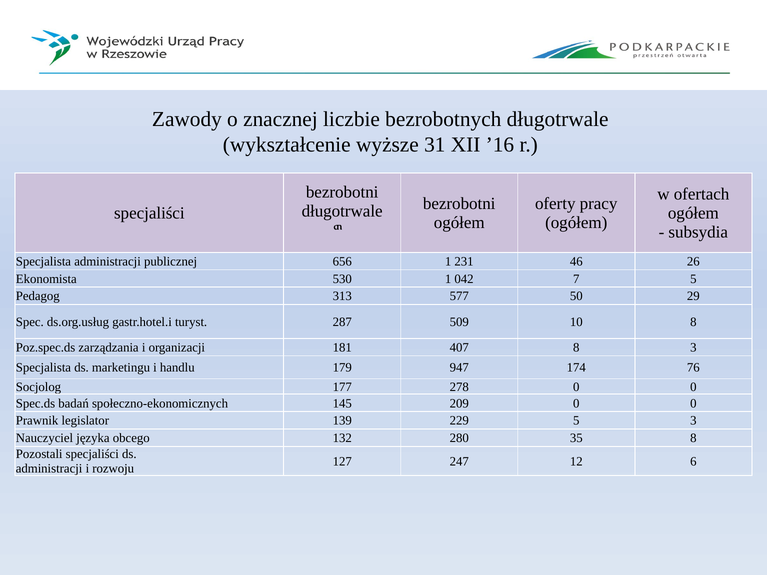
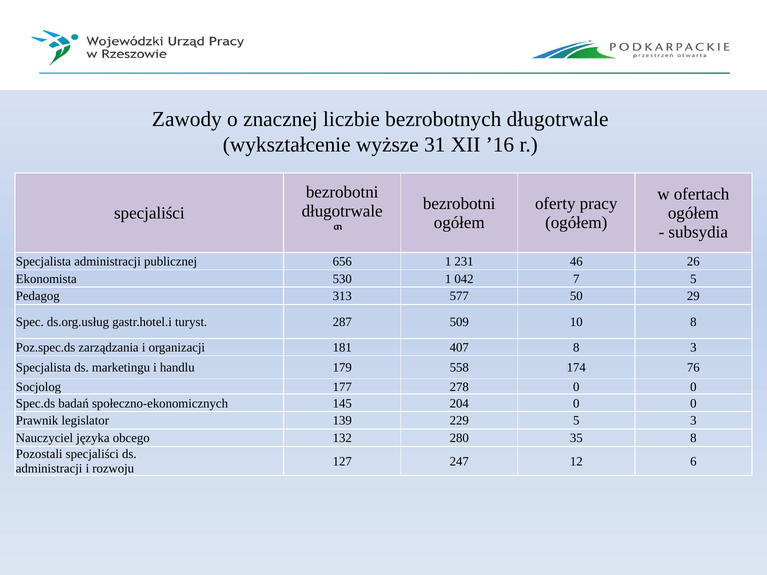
947: 947 -> 558
209: 209 -> 204
